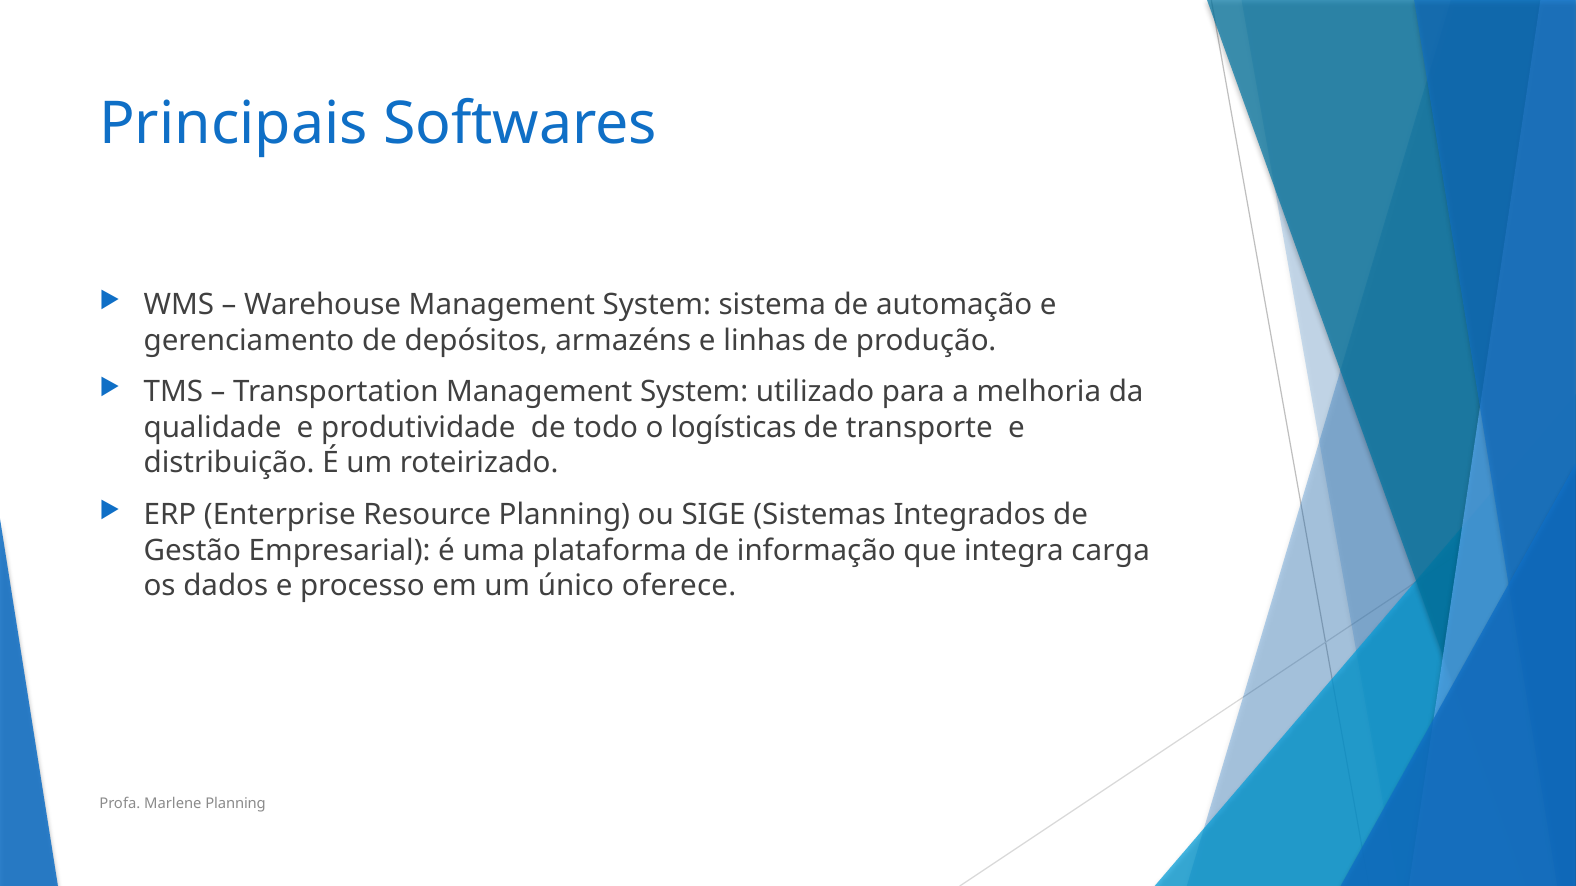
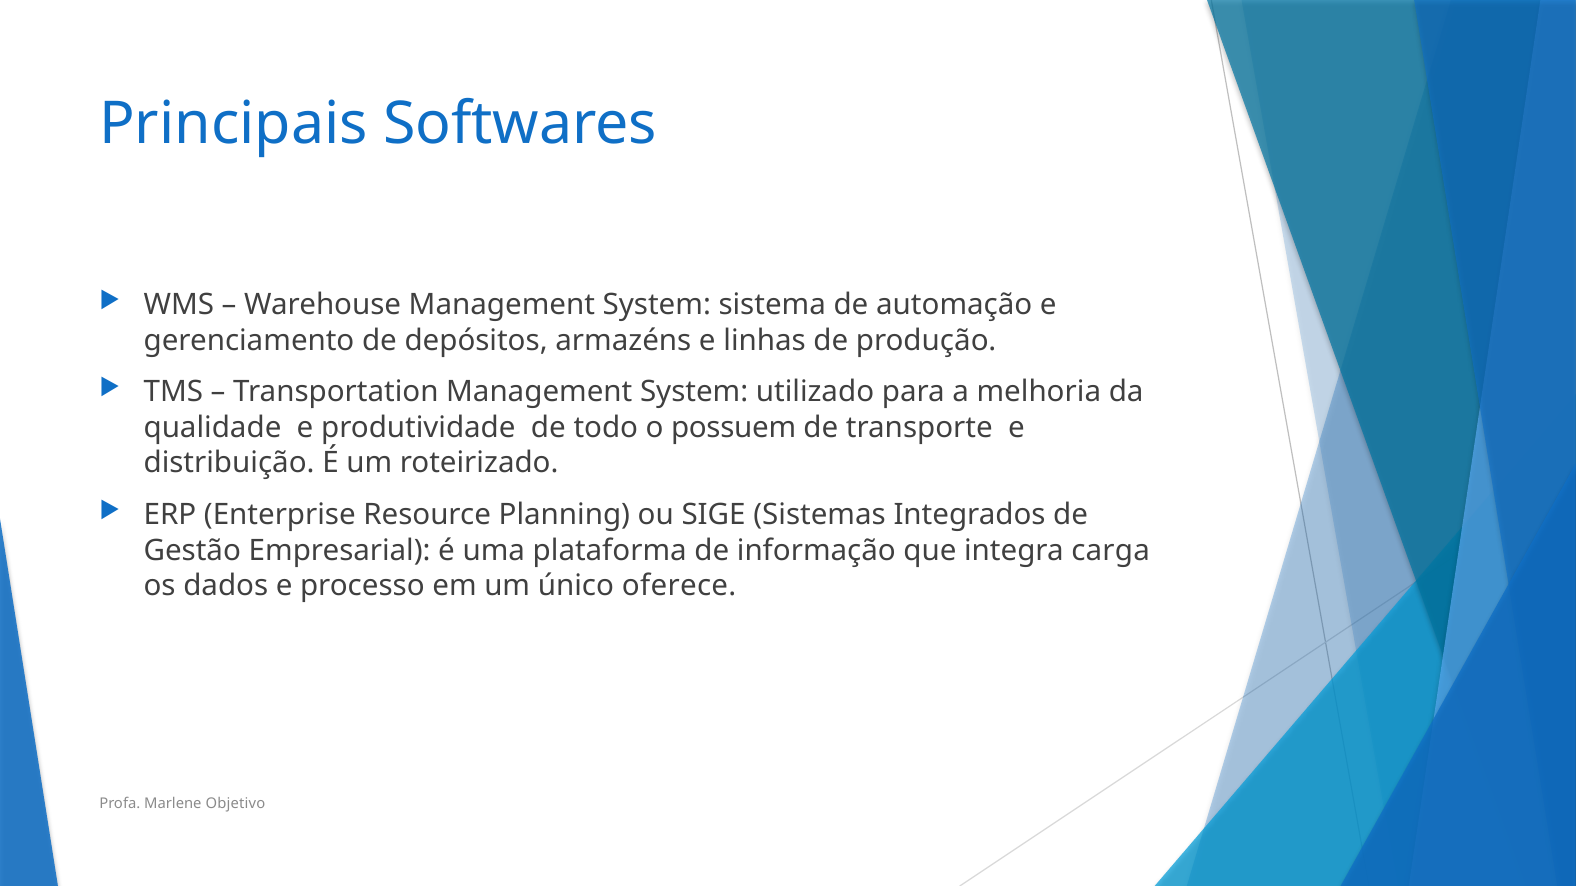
logísticas: logísticas -> possuem
Marlene Planning: Planning -> Objetivo
